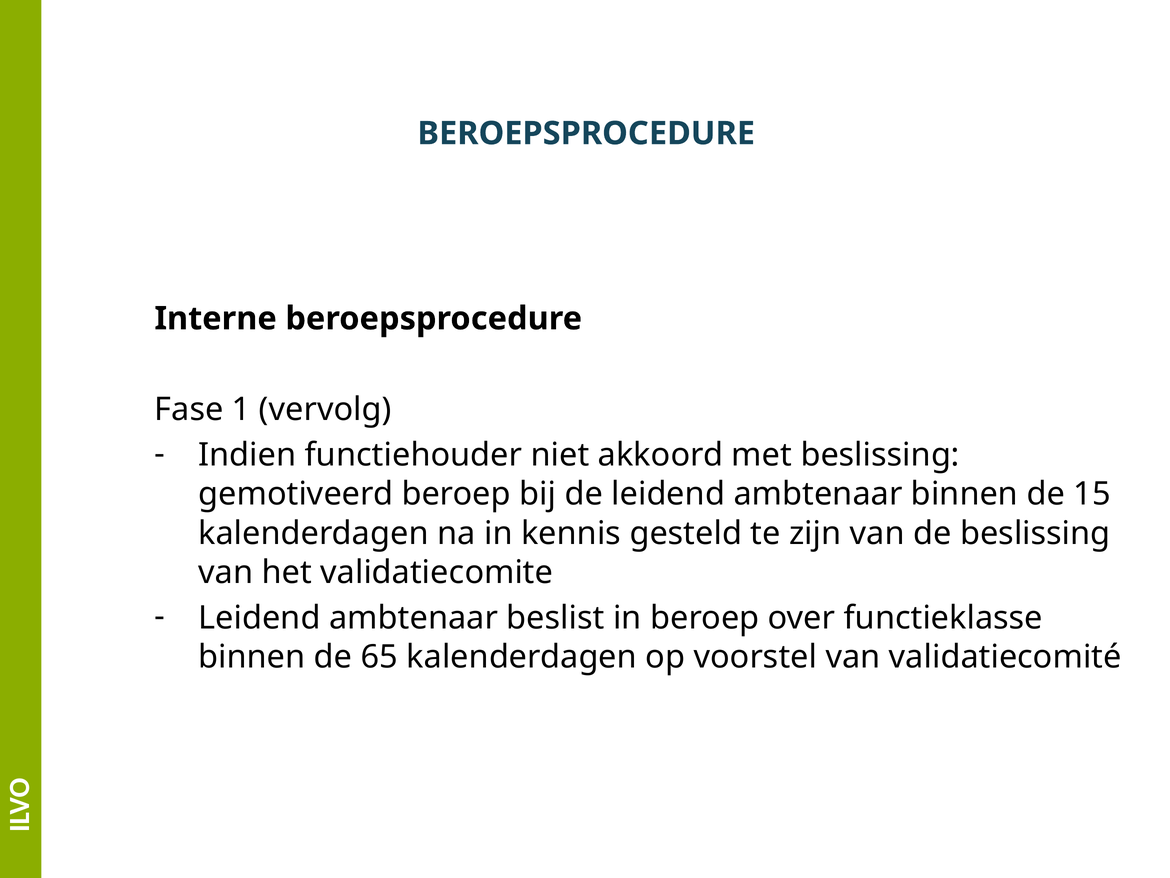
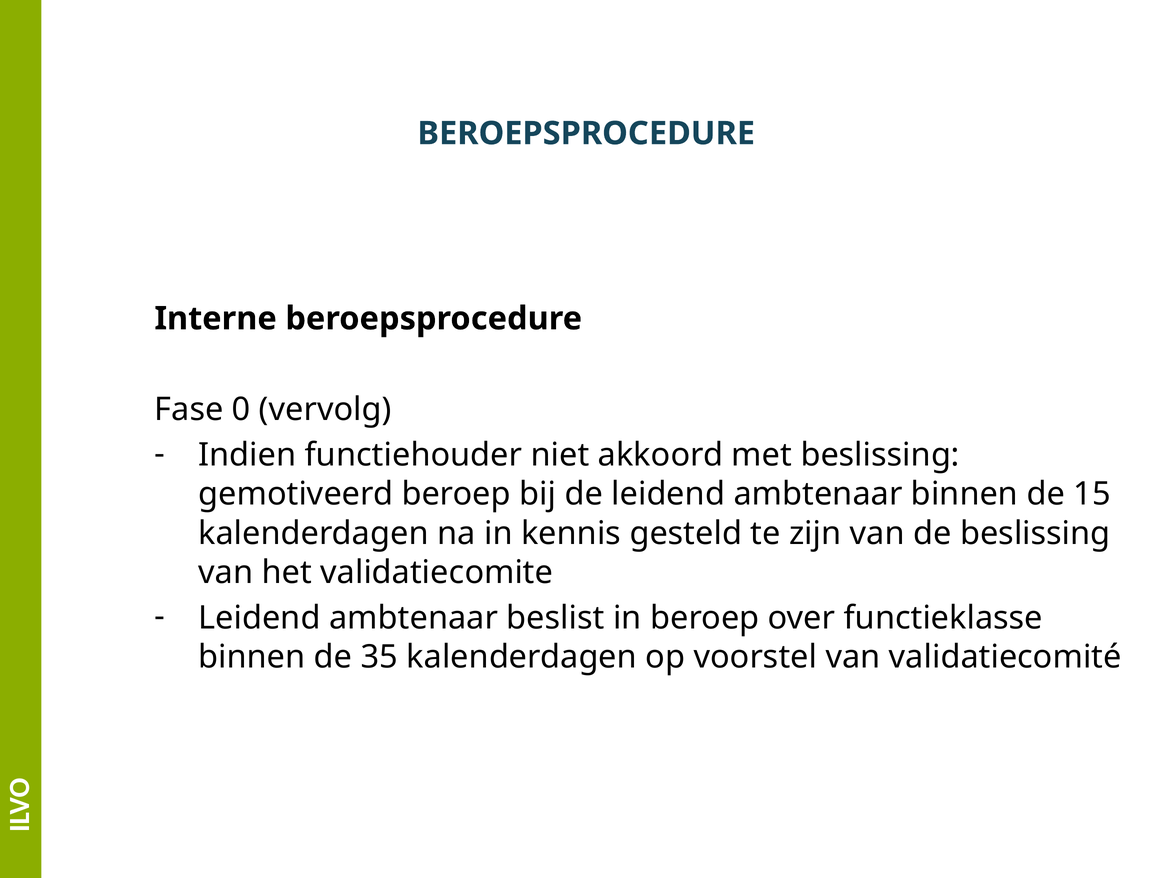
1: 1 -> 0
65: 65 -> 35
